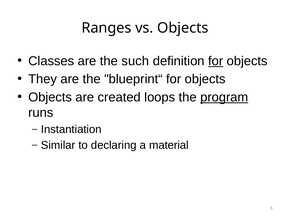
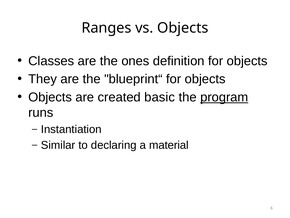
such: such -> ones
for at (216, 61) underline: present -> none
loops: loops -> basic
